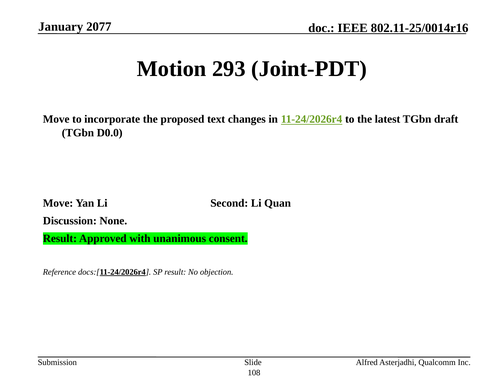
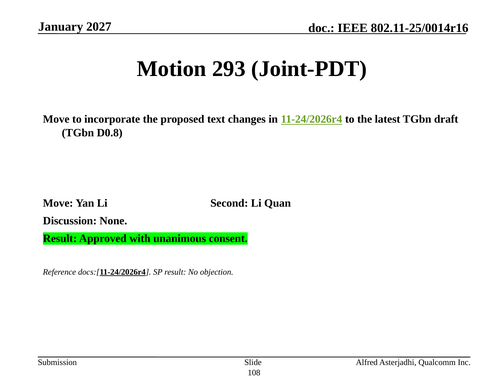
2077: 2077 -> 2027
D0.0: D0.0 -> D0.8
